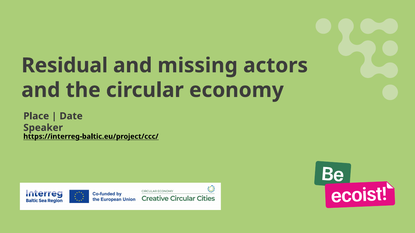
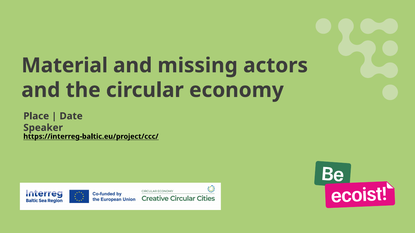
Residual: Residual -> Material
